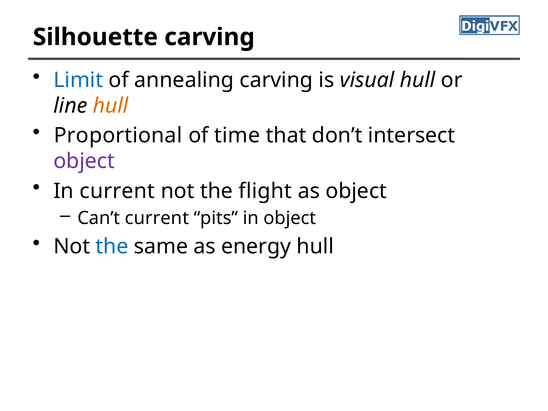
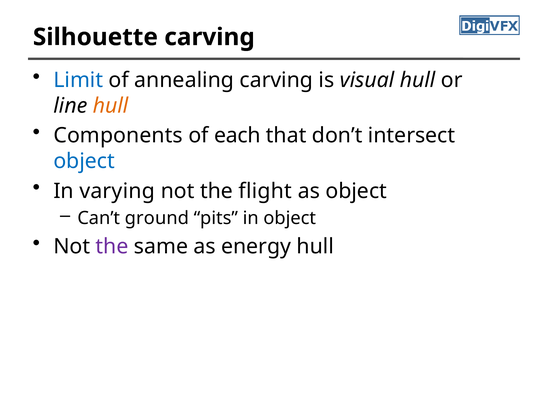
Proportional: Proportional -> Components
time: time -> each
object at (84, 161) colour: purple -> blue
In current: current -> varying
Can’t current: current -> ground
the at (112, 246) colour: blue -> purple
